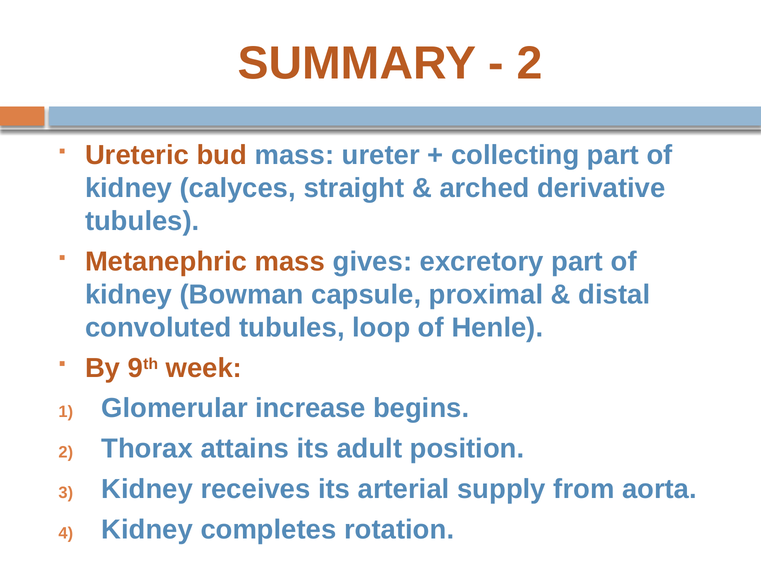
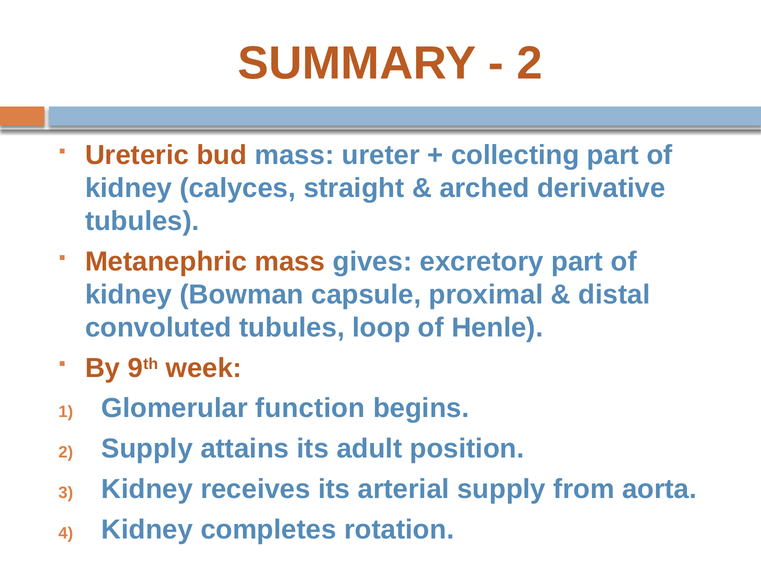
increase: increase -> function
2 Thorax: Thorax -> Supply
